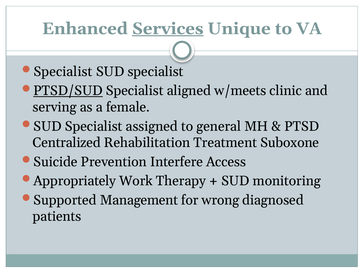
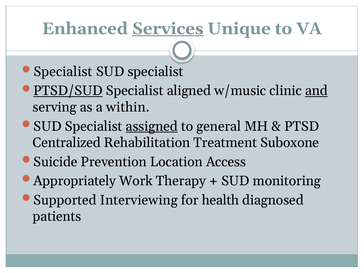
w/meets: w/meets -> w/music
and underline: none -> present
female: female -> within
assigned underline: none -> present
Interfere: Interfere -> Location
Management: Management -> Interviewing
wrong: wrong -> health
